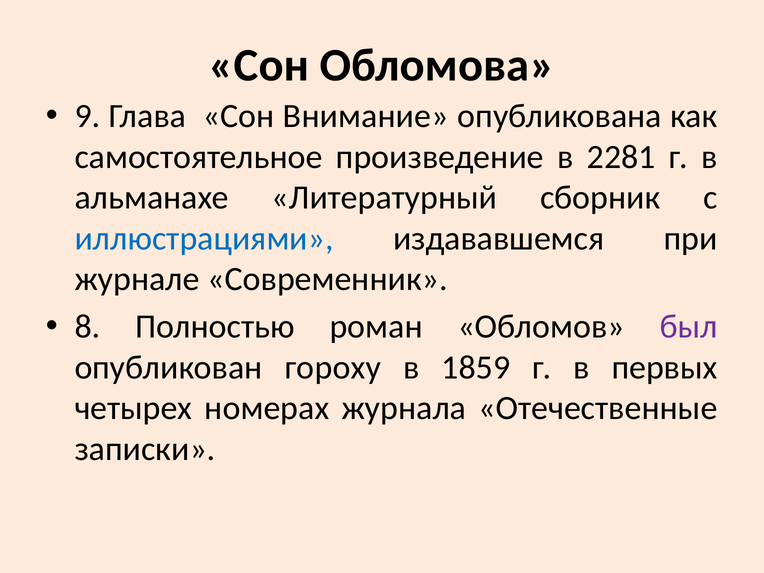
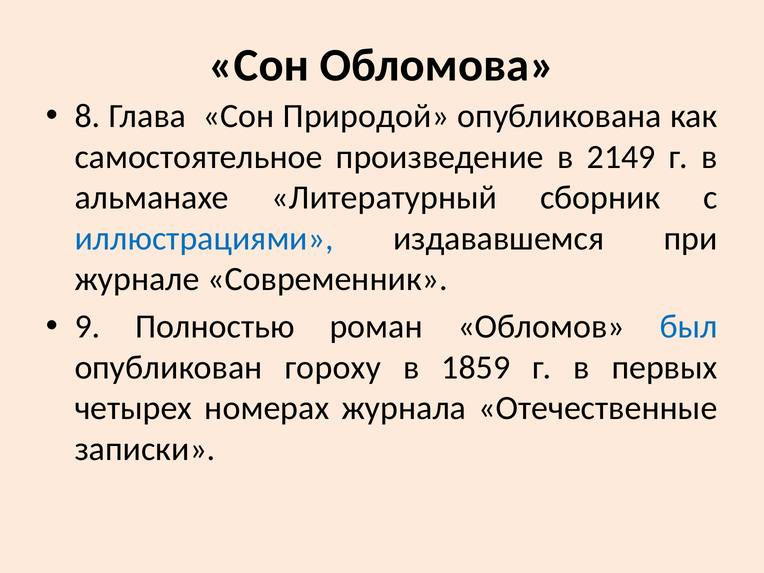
9: 9 -> 8
Внимание: Внимание -> Природой
2281: 2281 -> 2149
8: 8 -> 9
был colour: purple -> blue
